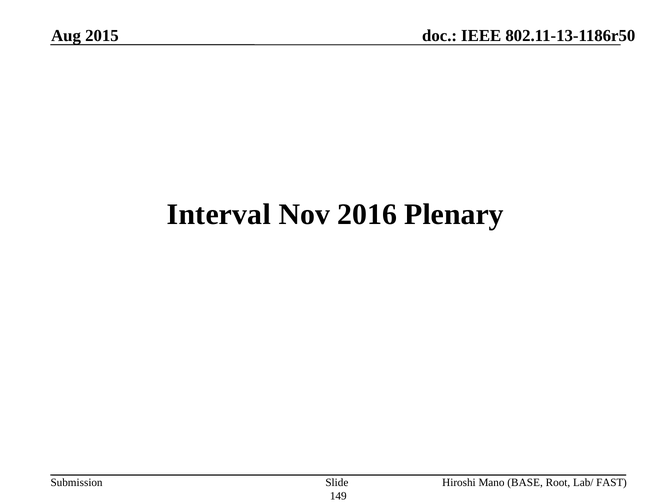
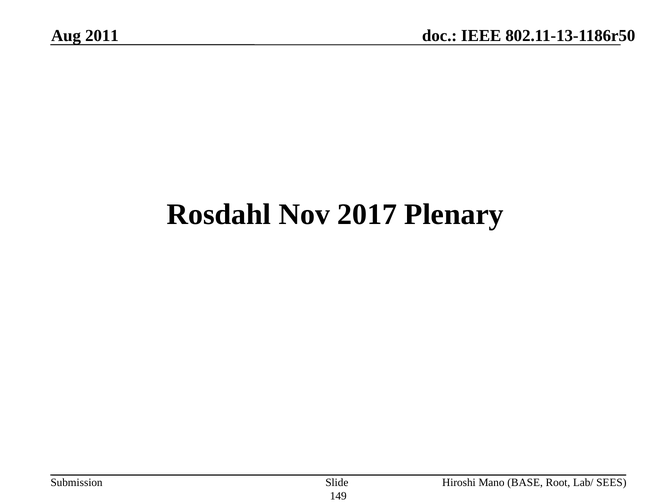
2015: 2015 -> 2011
Interval: Interval -> Rosdahl
2016: 2016 -> 2017
FAST: FAST -> SEES
